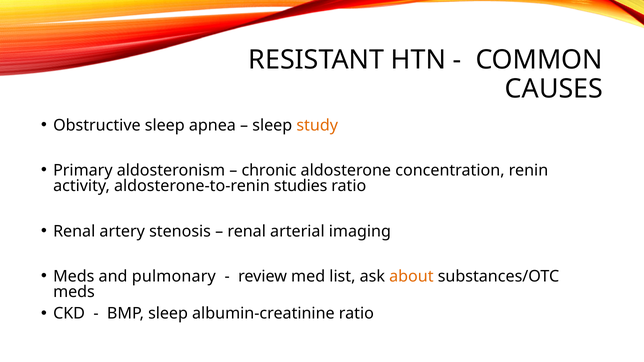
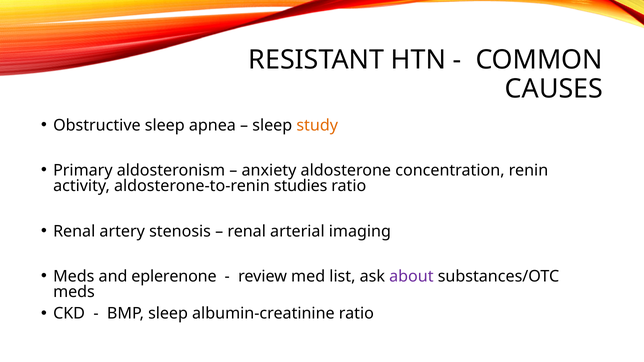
chronic: chronic -> anxiety
pulmonary: pulmonary -> eplerenone
about colour: orange -> purple
